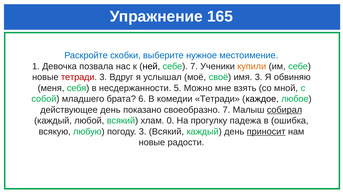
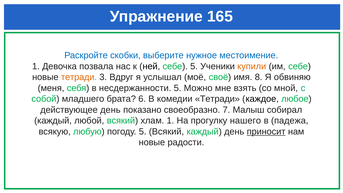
себе 7: 7 -> 5
тетради at (79, 77) colour: red -> orange
имя 3: 3 -> 8
собирал underline: present -> none
хлам 0: 0 -> 1
падежа: падежа -> нашего
ошибка: ошибка -> падежа
погоду 3: 3 -> 5
